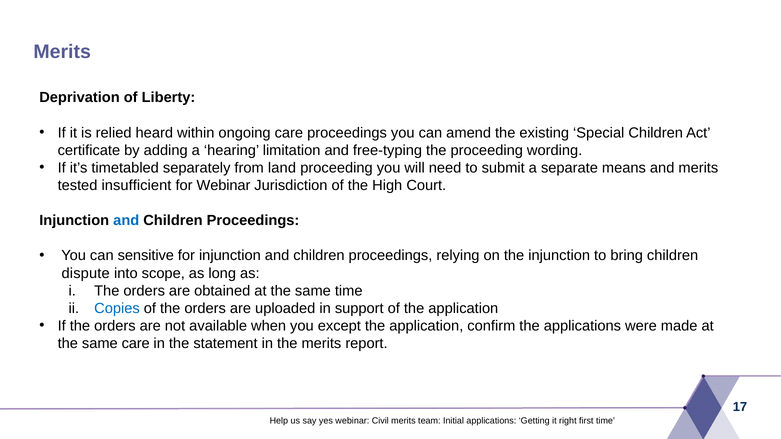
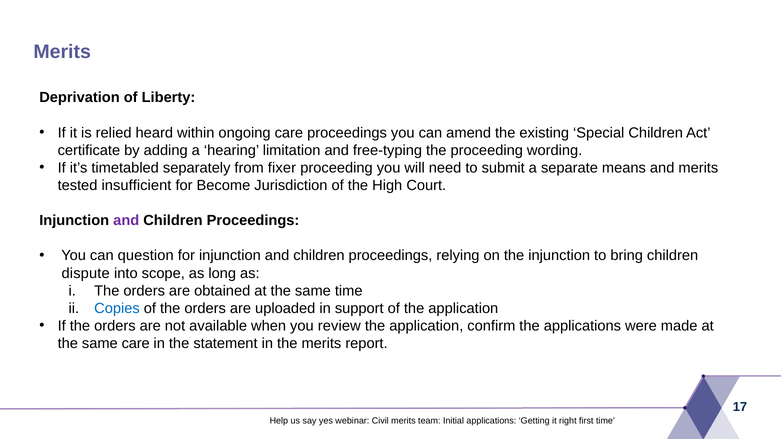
land: land -> fixer
for Webinar: Webinar -> Become
and at (126, 221) colour: blue -> purple
sensitive: sensitive -> question
except: except -> review
